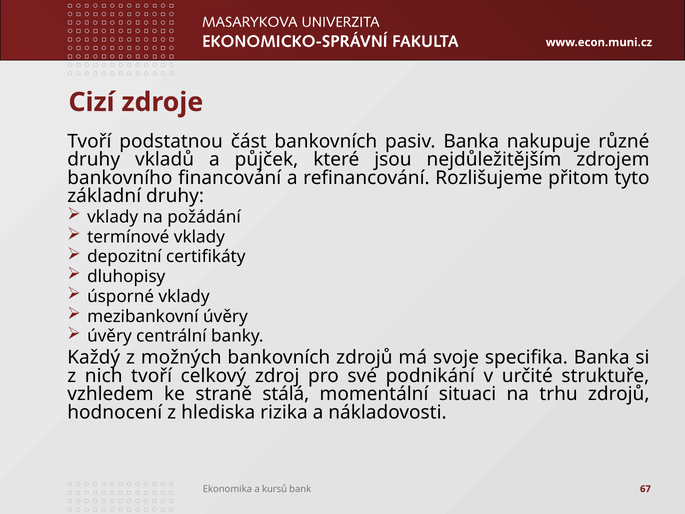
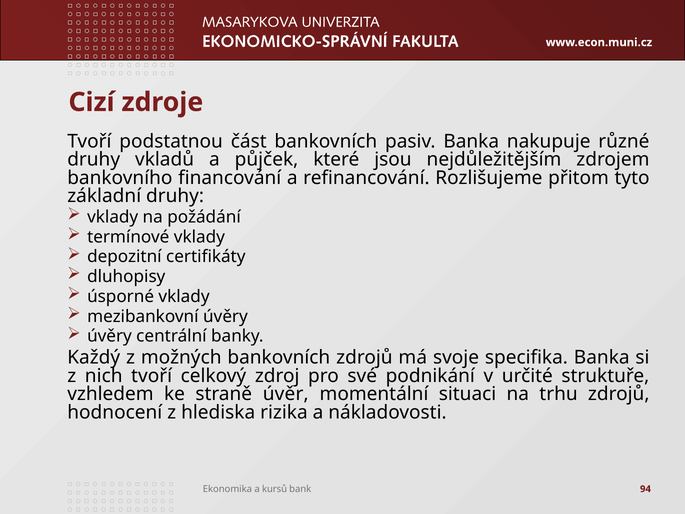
stálá: stálá -> úvěr
67: 67 -> 94
